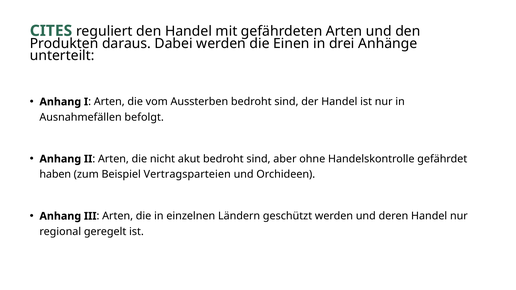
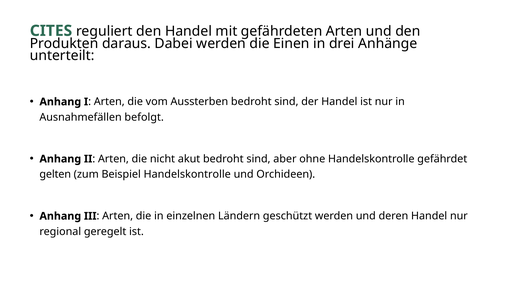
haben: haben -> gelten
Beispiel Vertragsparteien: Vertragsparteien -> Handelskontrolle
